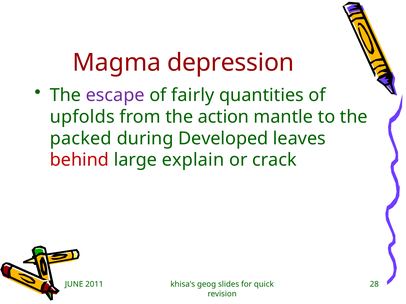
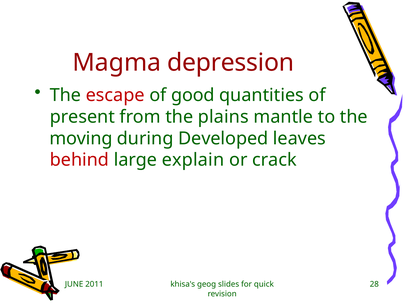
escape colour: purple -> red
fairly: fairly -> good
upfolds: upfolds -> present
action: action -> plains
packed: packed -> moving
